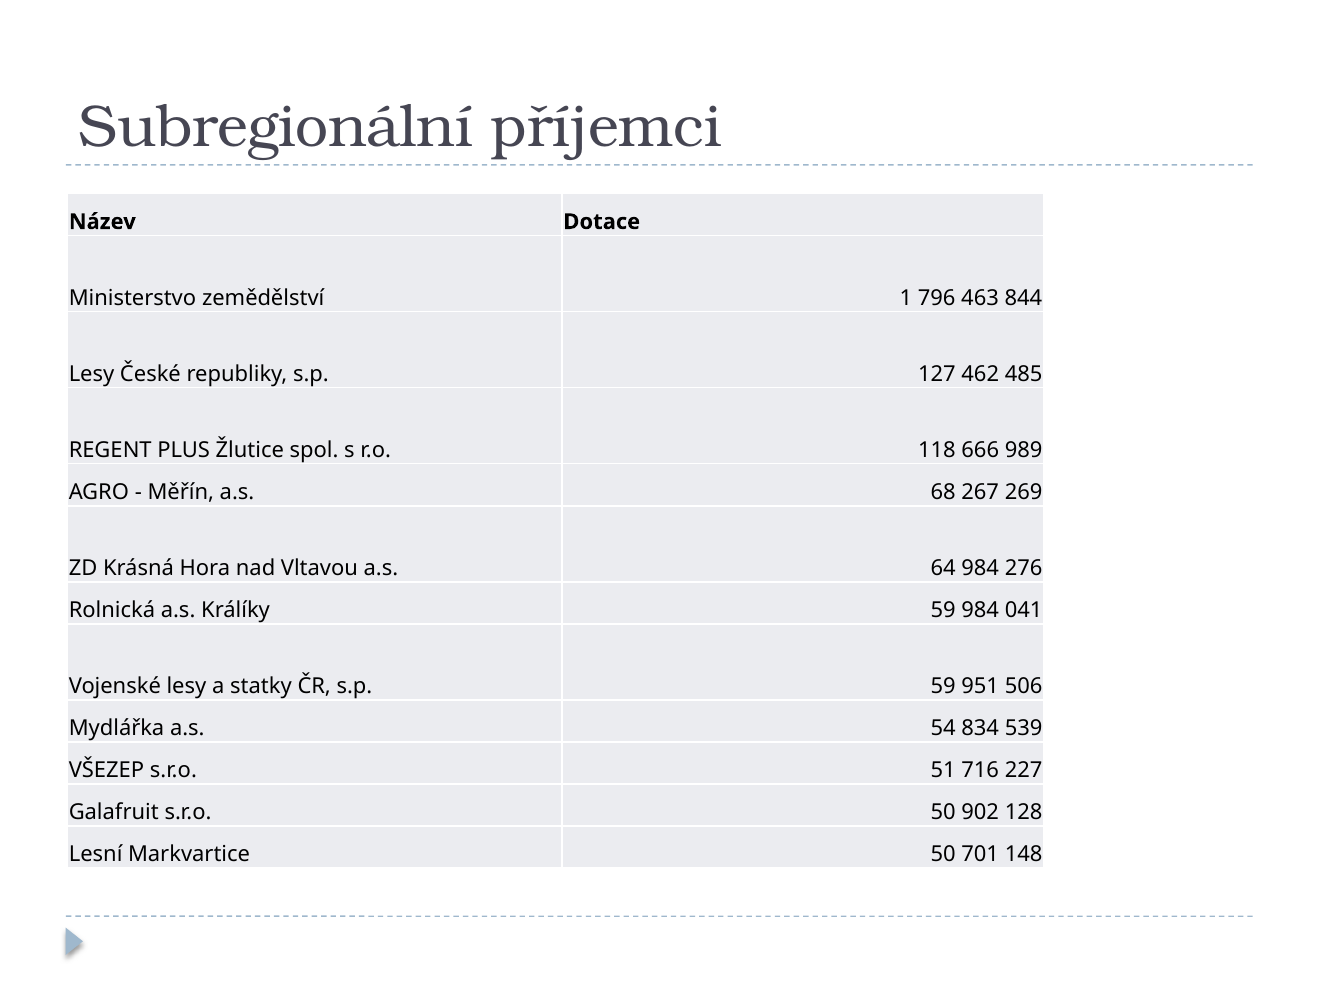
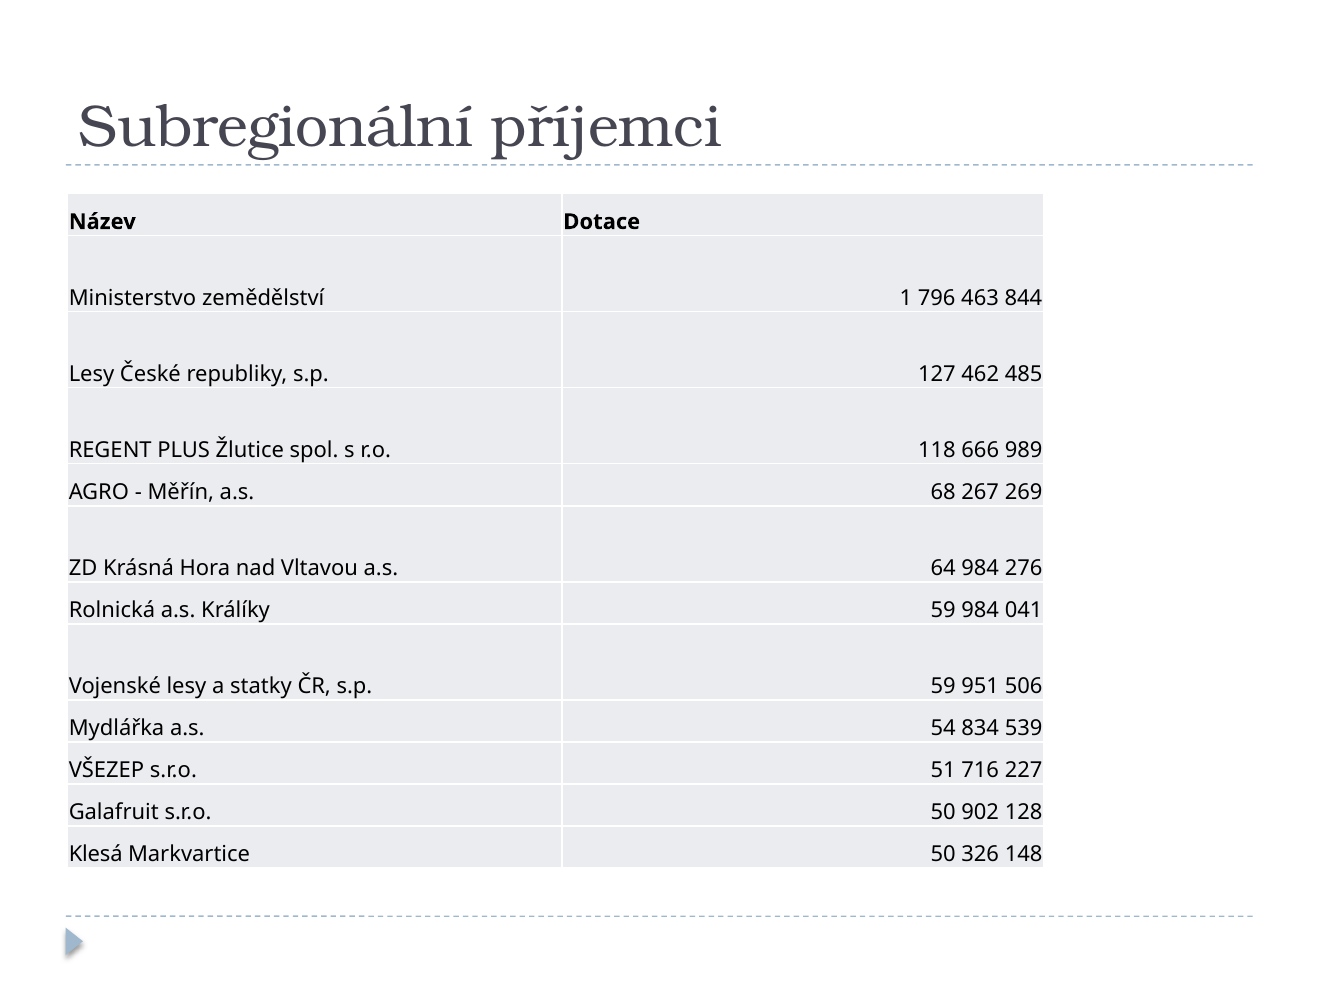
Lesní: Lesní -> Klesá
701: 701 -> 326
